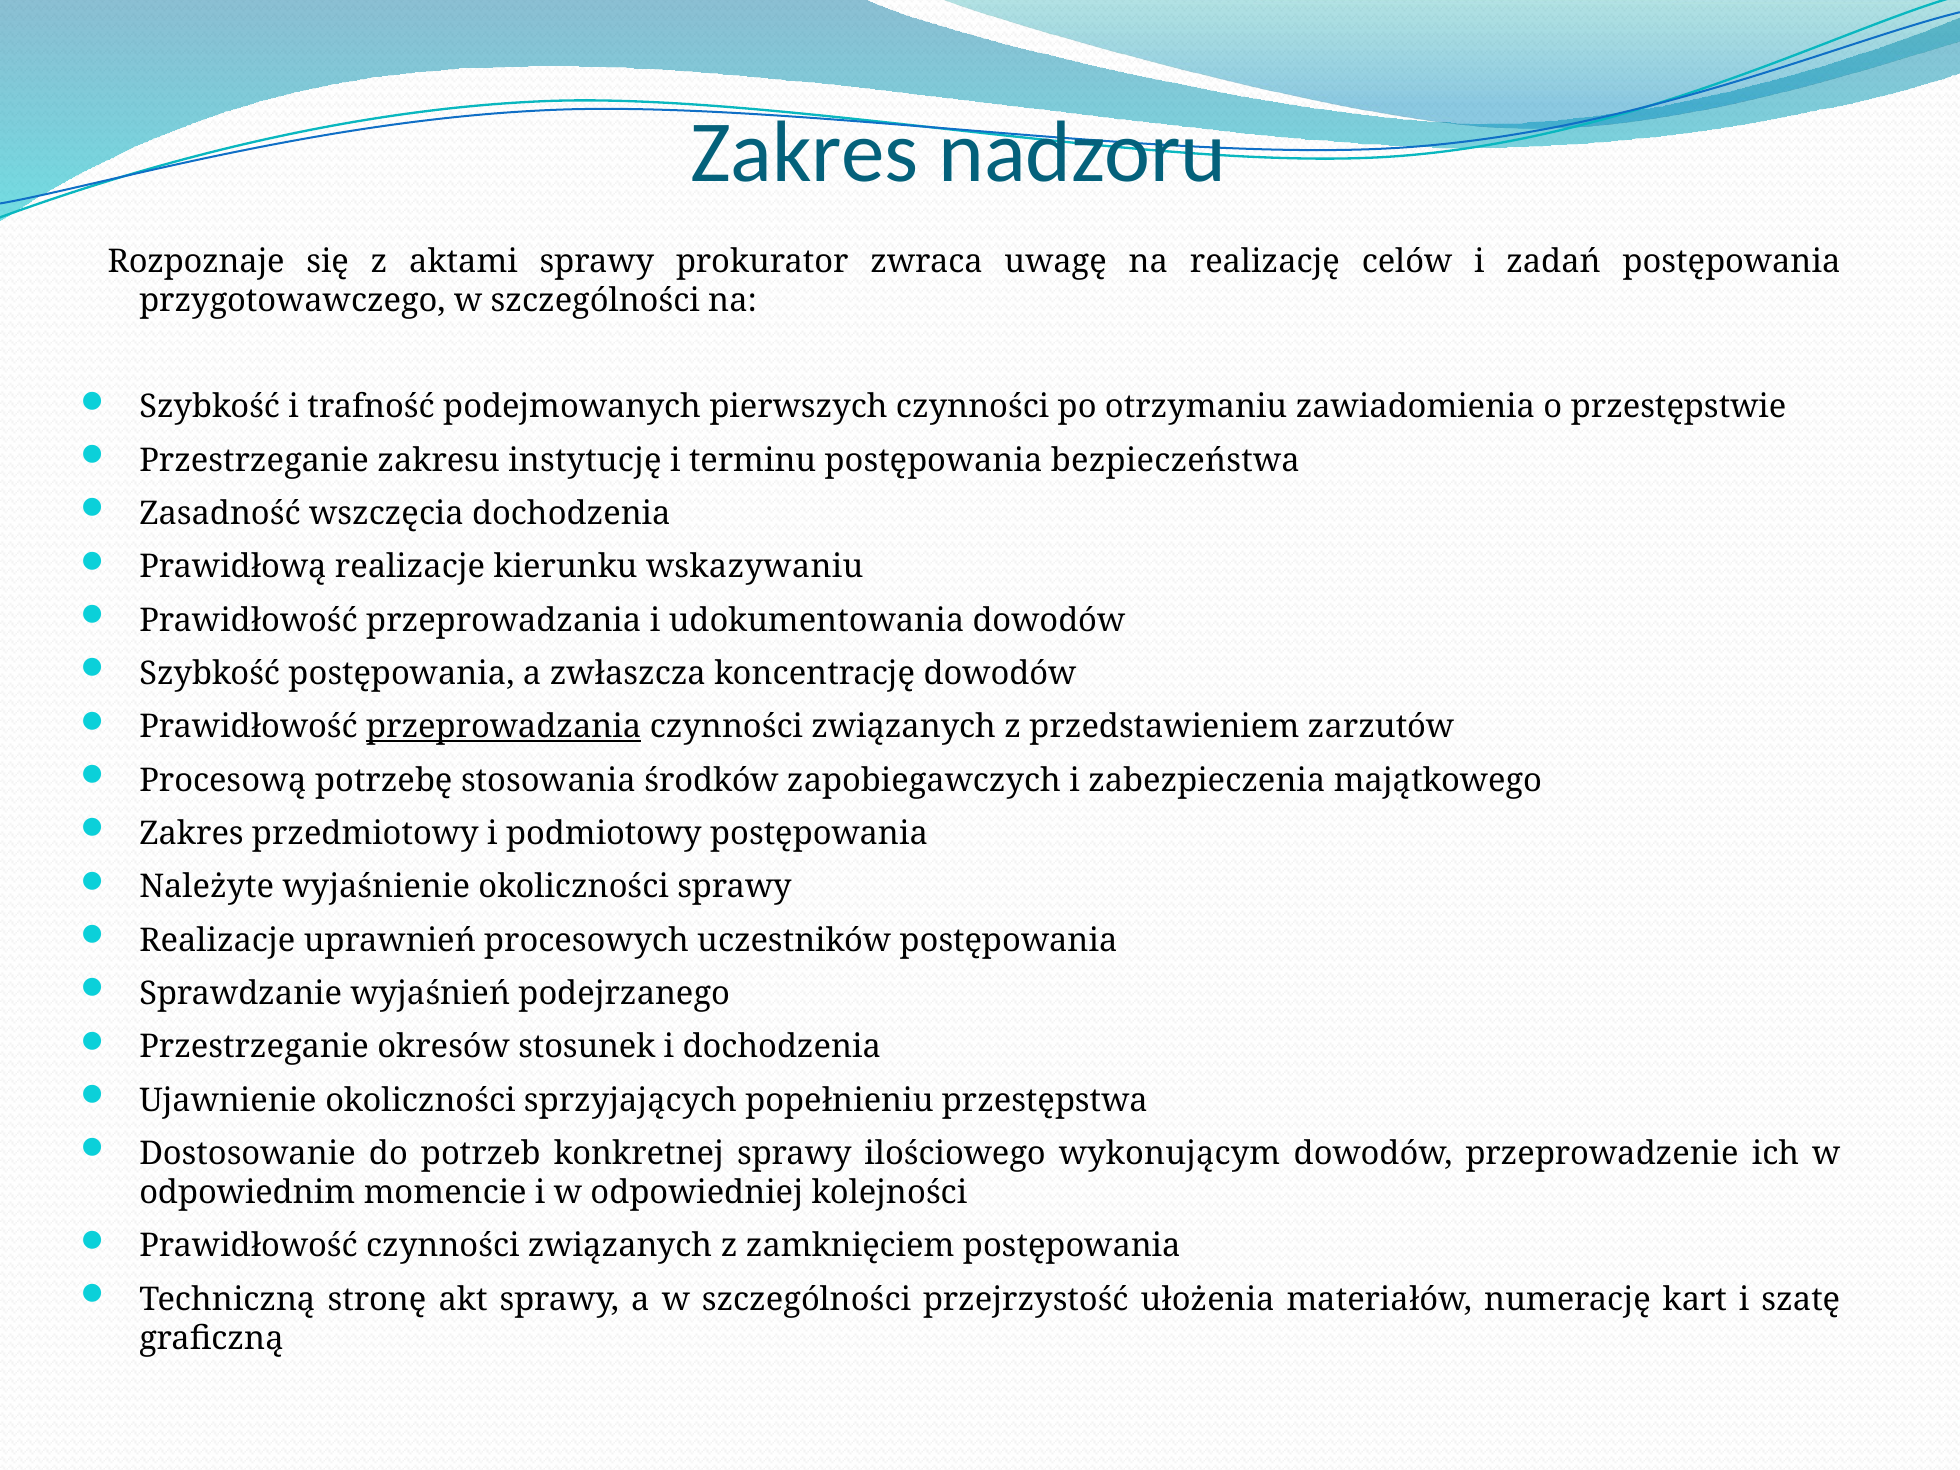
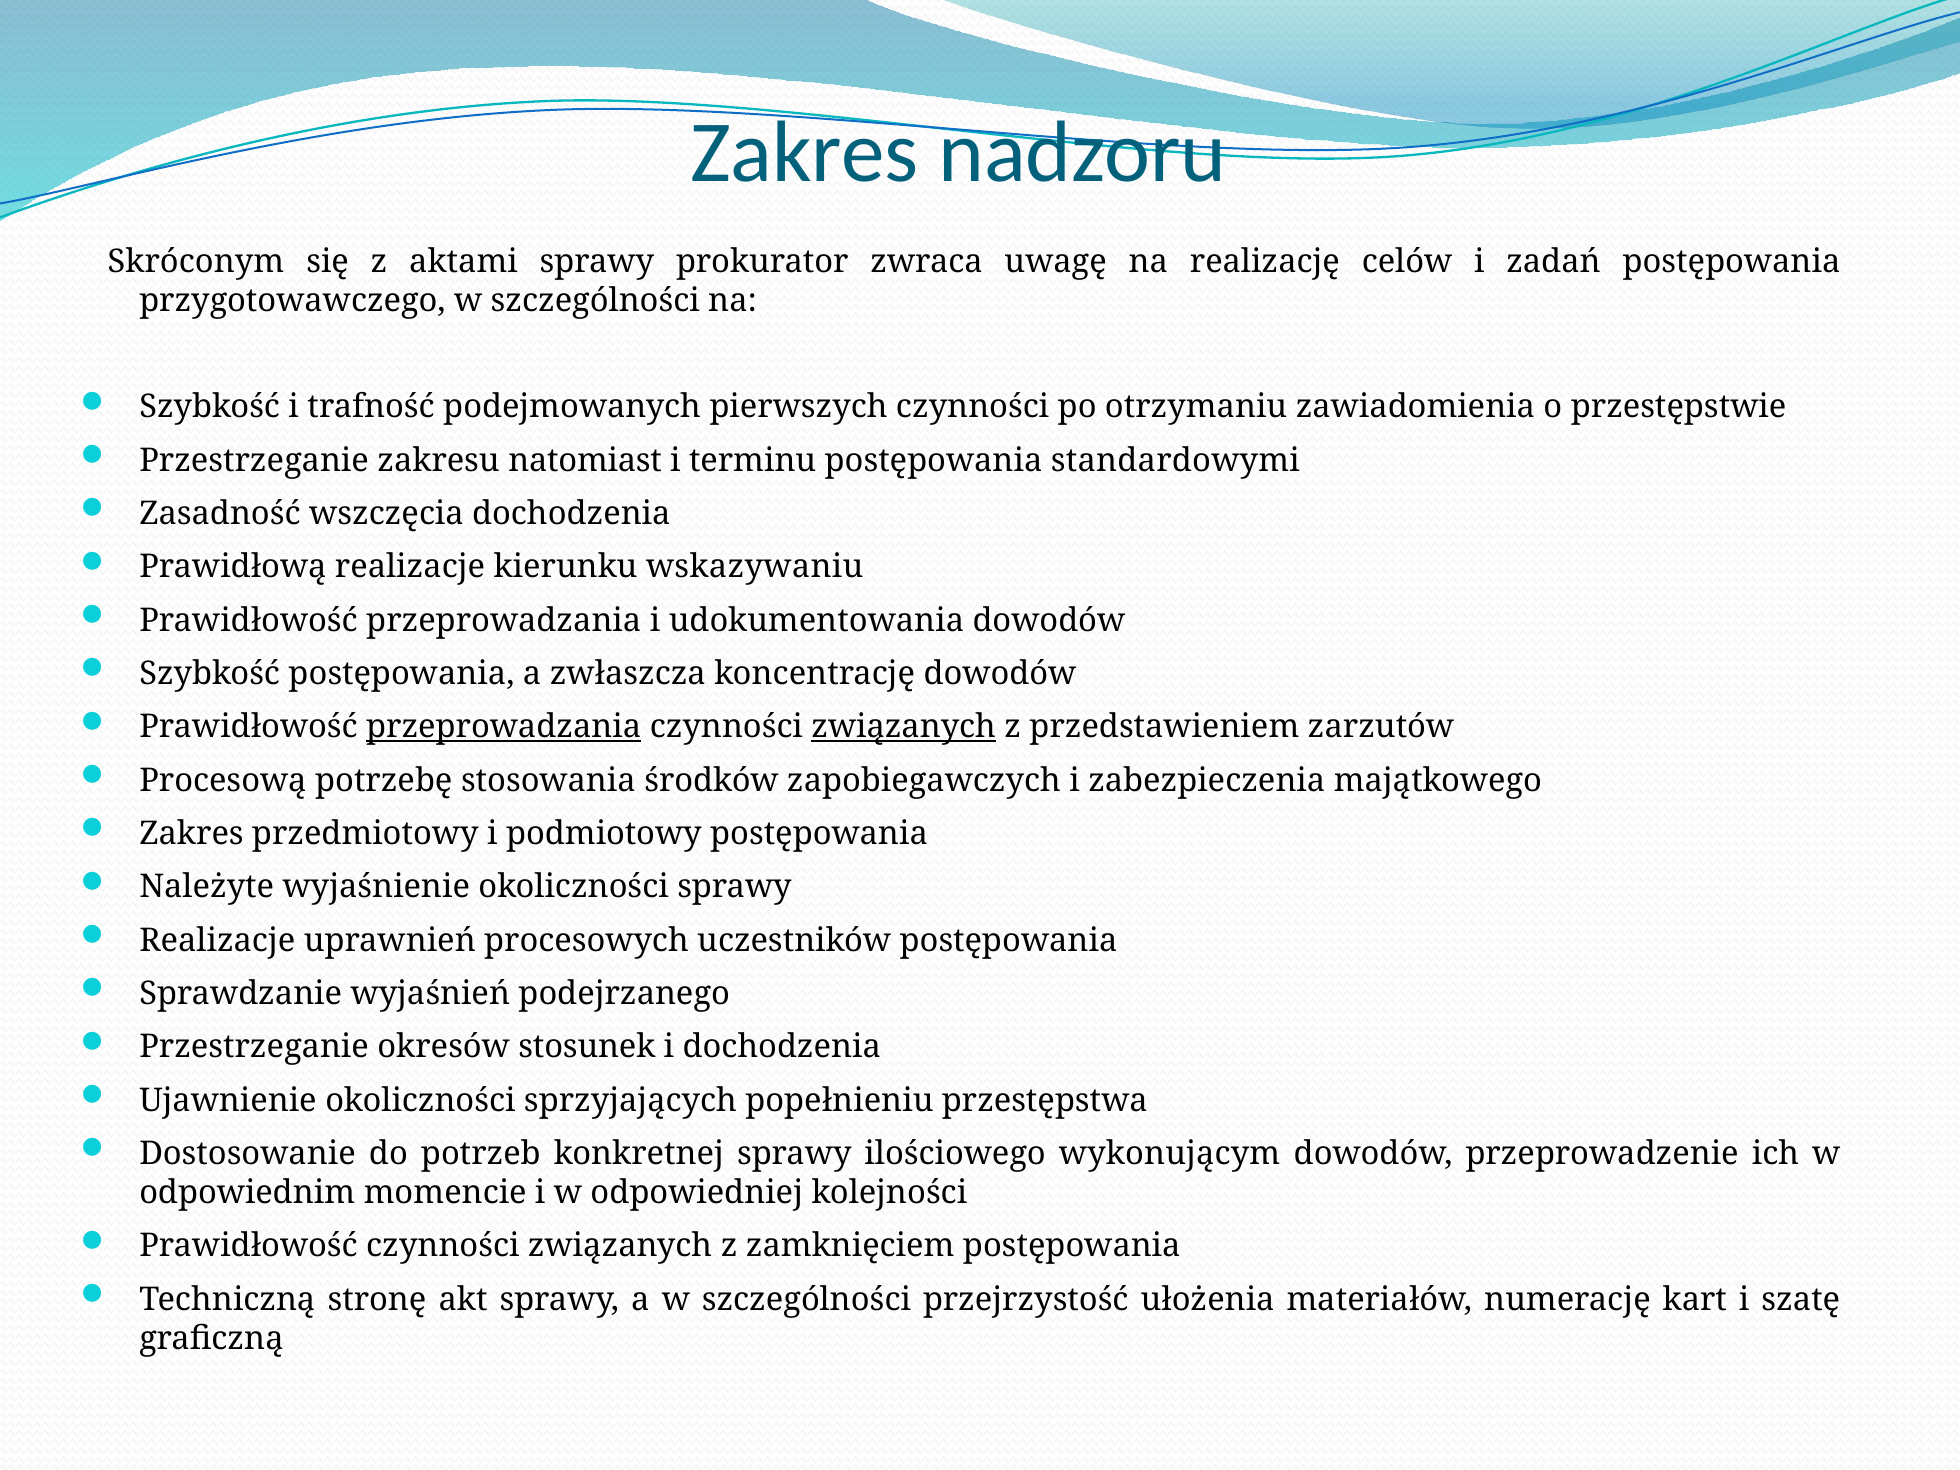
Rozpoznaje: Rozpoznaje -> Skróconym
instytucję: instytucję -> natomiast
bezpieczeństwa: bezpieczeństwa -> standardowymi
związanych at (904, 727) underline: none -> present
